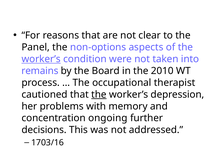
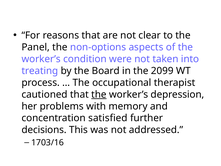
worker’s at (41, 59) underline: present -> none
remains: remains -> treating
2010: 2010 -> 2099
ongoing: ongoing -> satisfied
